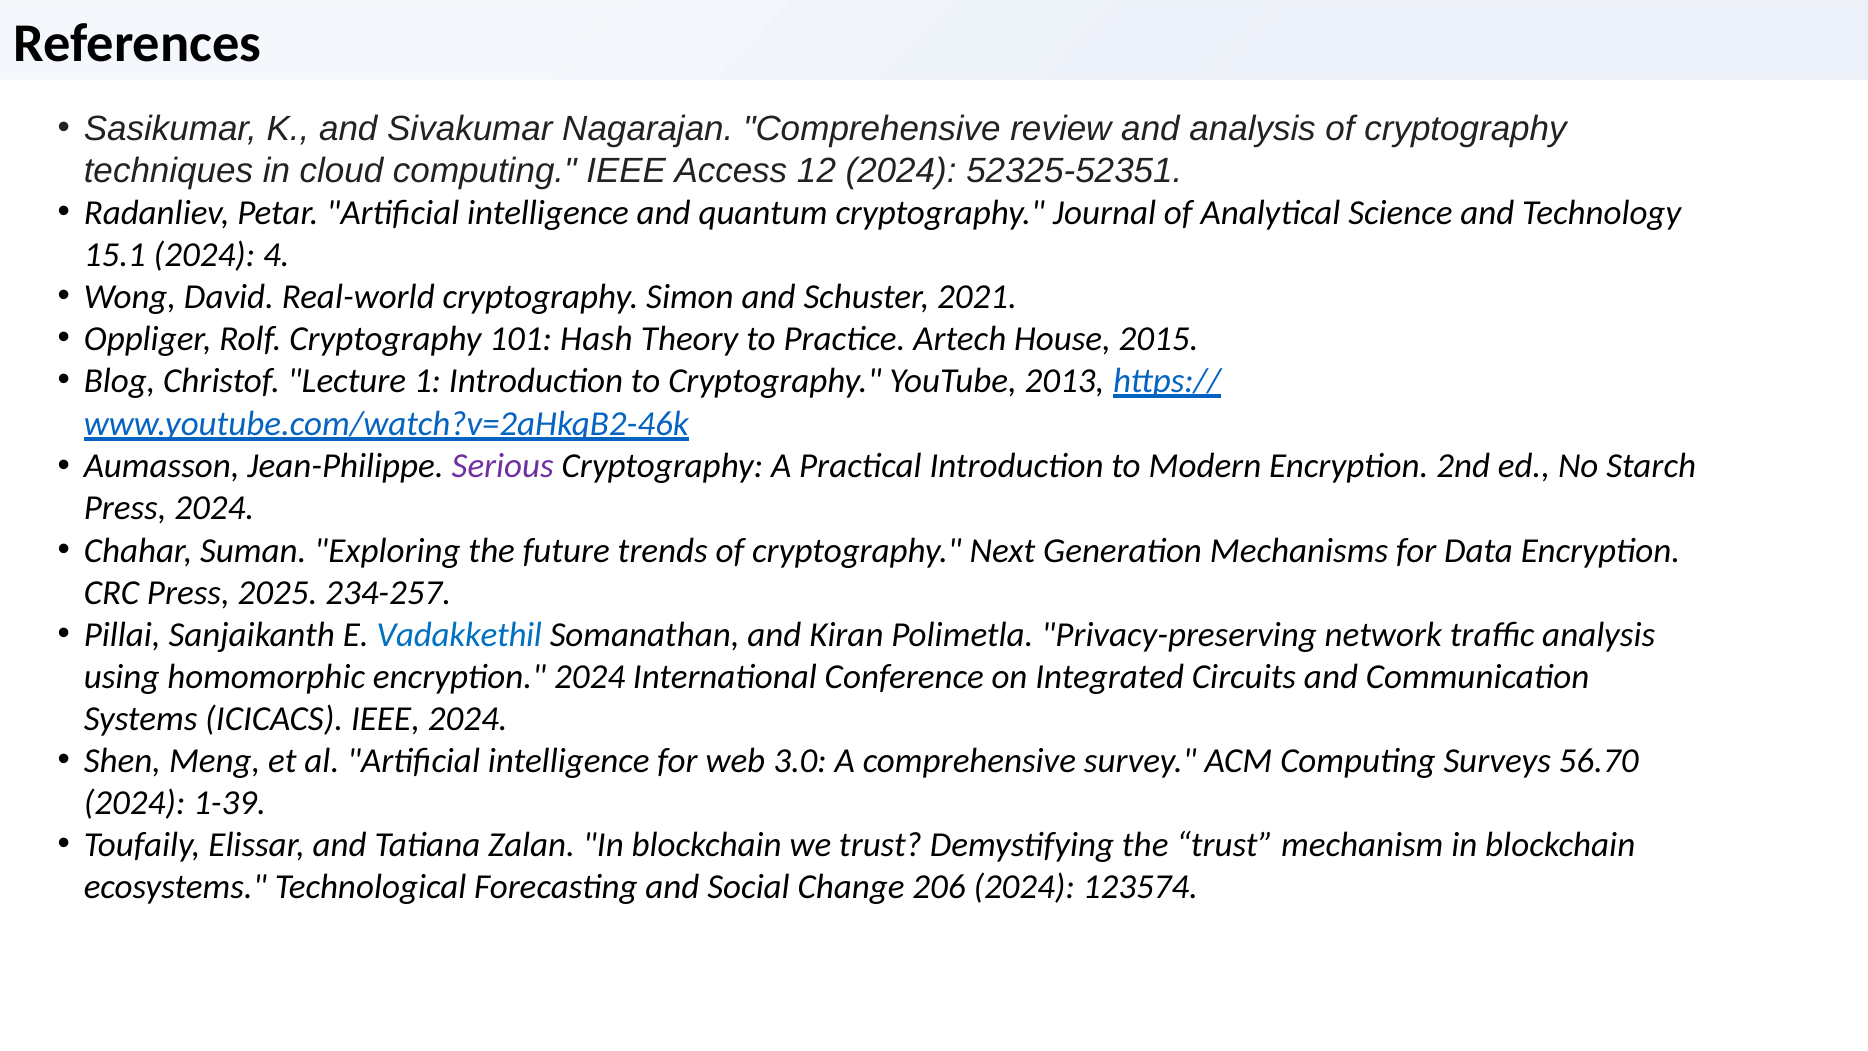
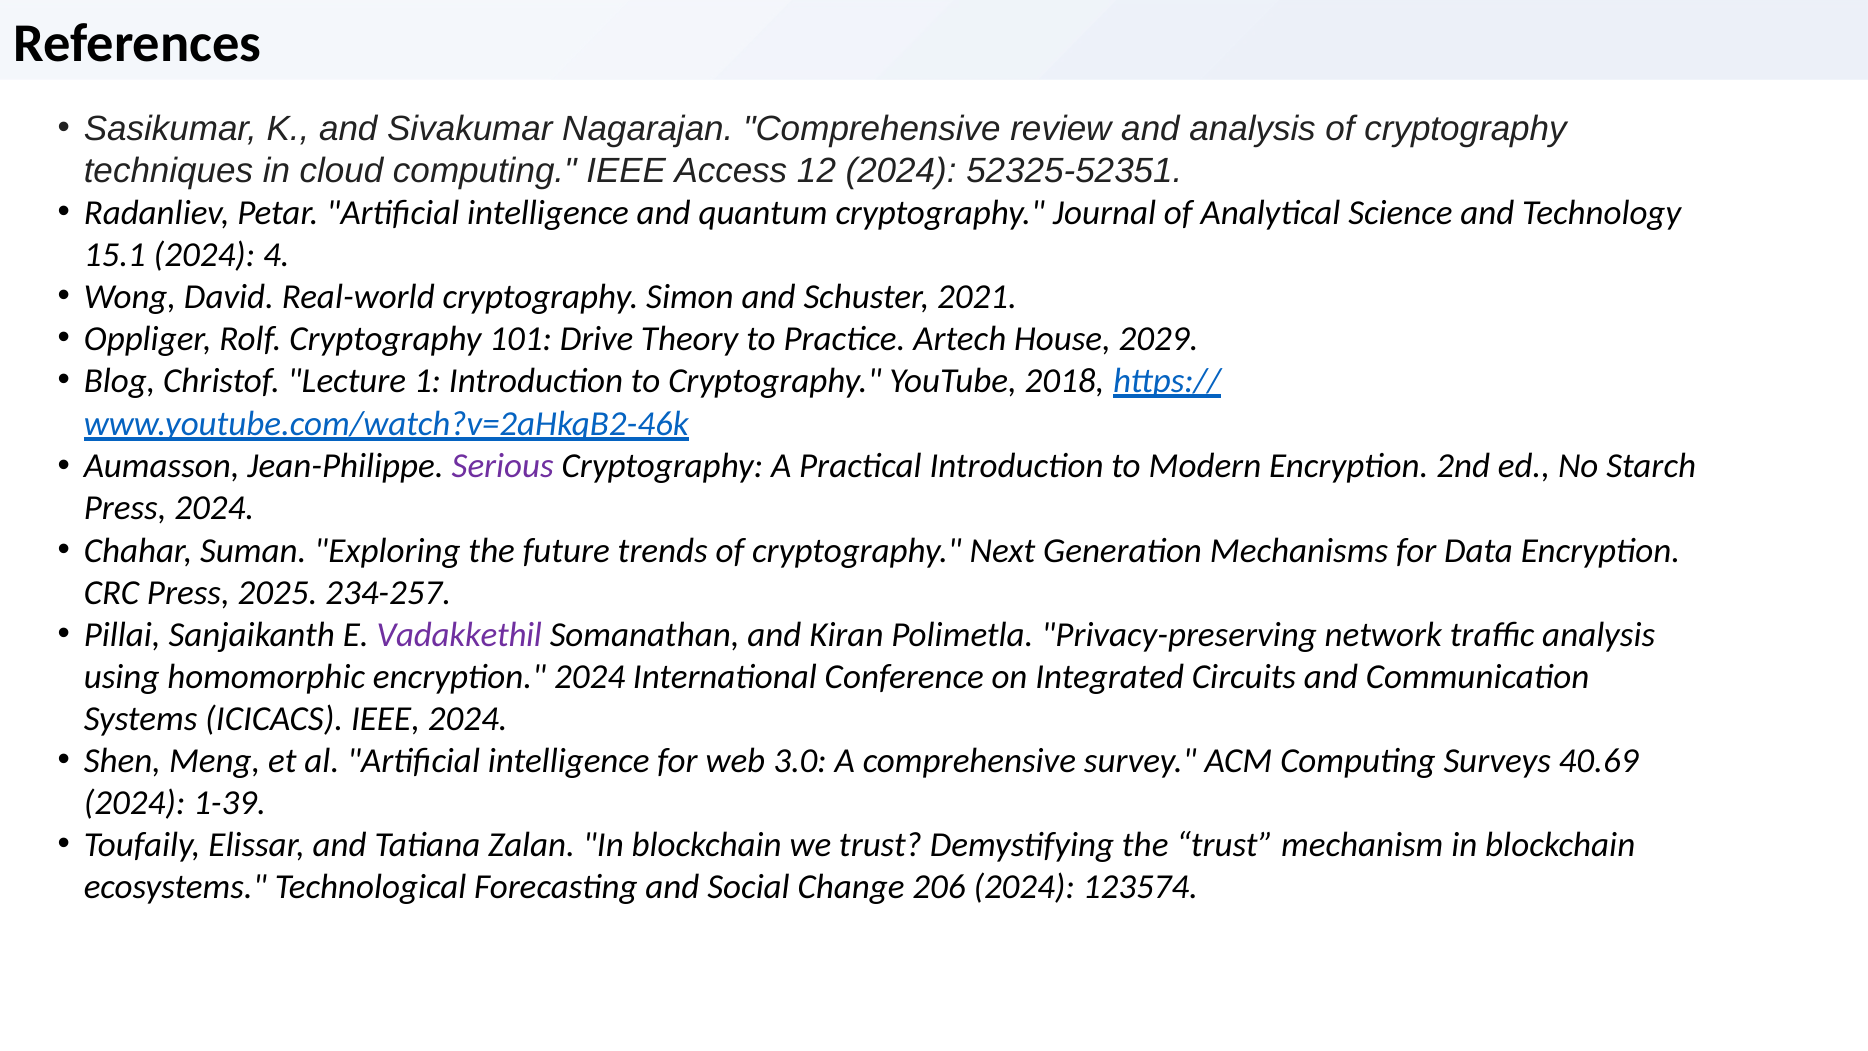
Hash: Hash -> Drive
2015: 2015 -> 2029
2013: 2013 -> 2018
Vadakkethil colour: blue -> purple
56.70: 56.70 -> 40.69
